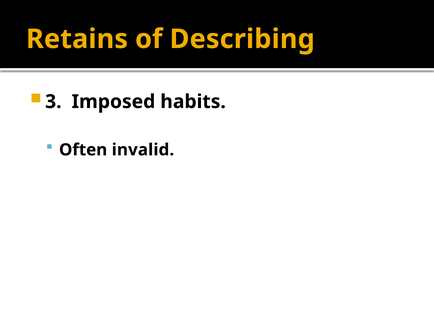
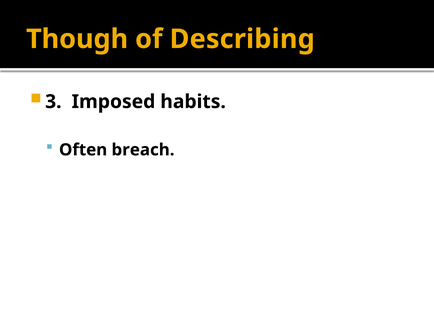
Retains: Retains -> Though
invalid: invalid -> breach
